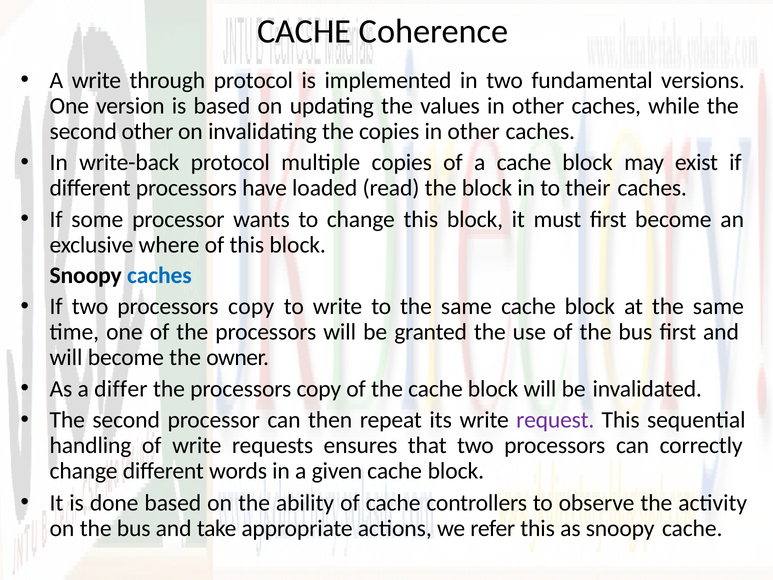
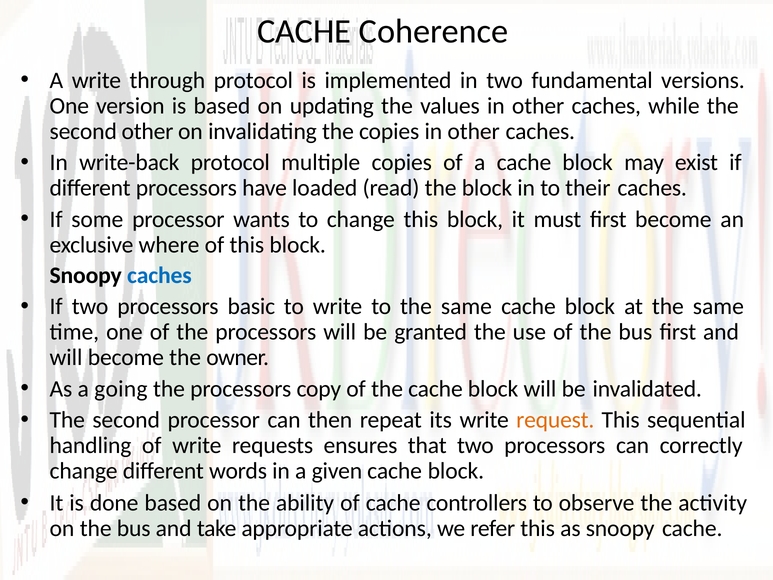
two processors copy: copy -> basic
differ: differ -> going
request colour: purple -> orange
